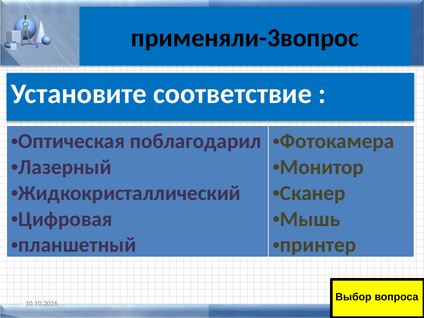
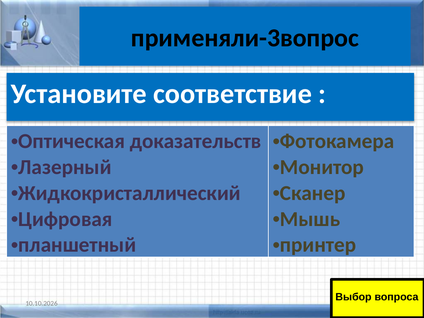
поблагодарил: поблагодарил -> доказательств
